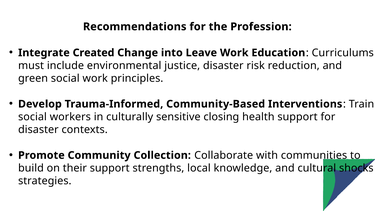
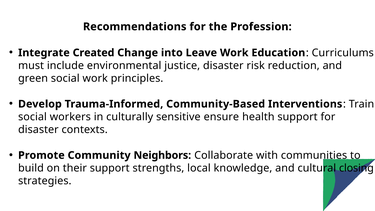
closing: closing -> ensure
Collection: Collection -> Neighbors
shocks: shocks -> closing
